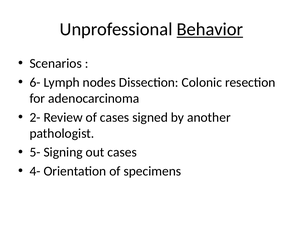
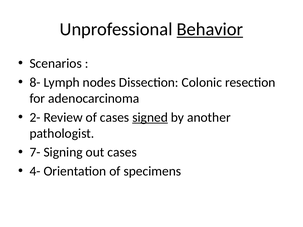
6-: 6- -> 8-
signed underline: none -> present
5-: 5- -> 7-
